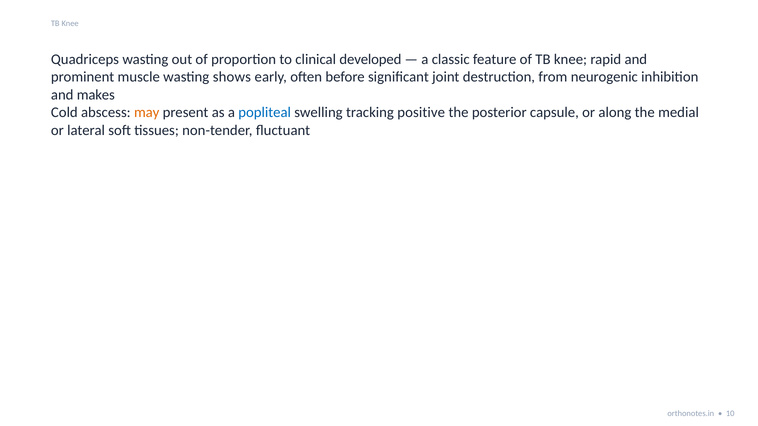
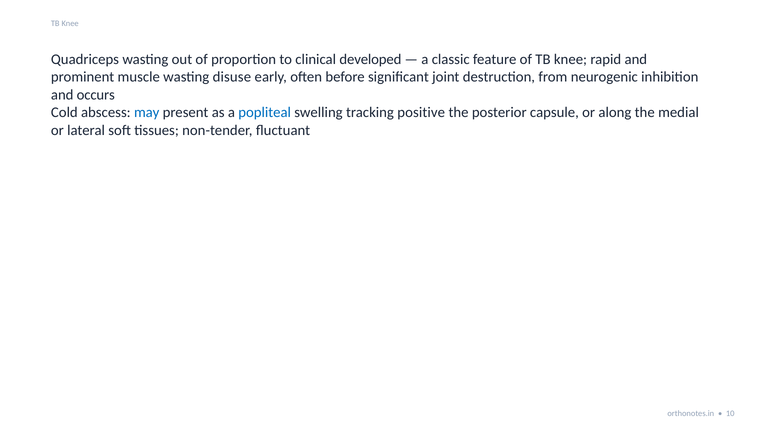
shows: shows -> disuse
makes: makes -> occurs
may colour: orange -> blue
